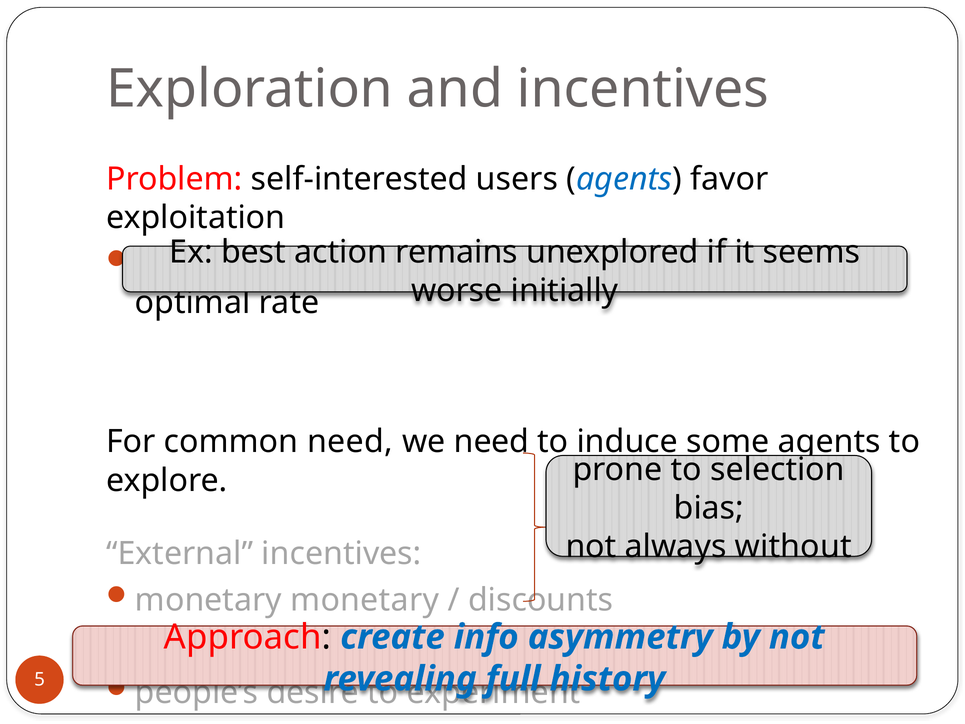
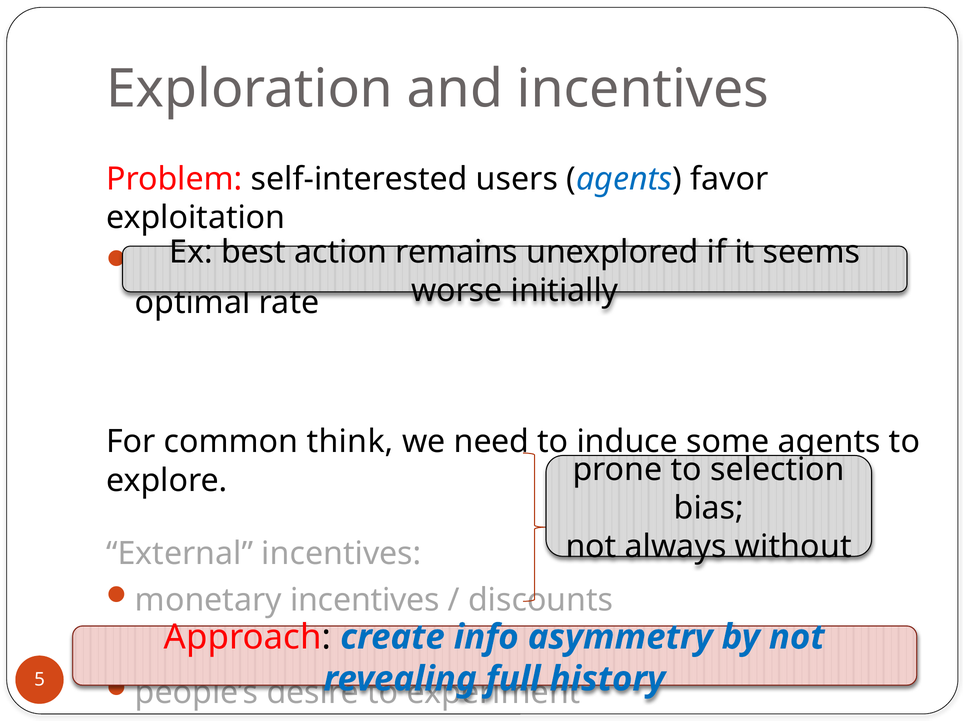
common need: need -> think
monetary monetary: monetary -> incentives
